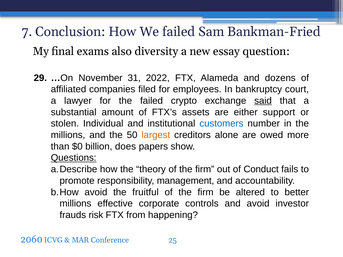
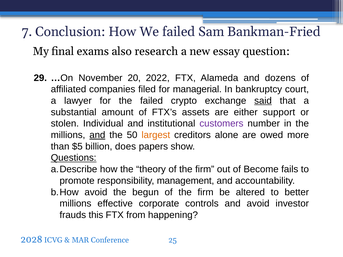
diversity: diversity -> research
31: 31 -> 20
employees: employees -> managerial
customers colour: blue -> purple
and at (97, 135) underline: none -> present
$0: $0 -> $5
Conduct: Conduct -> Become
fruitful: fruitful -> begun
risk: risk -> this
2060: 2060 -> 2028
